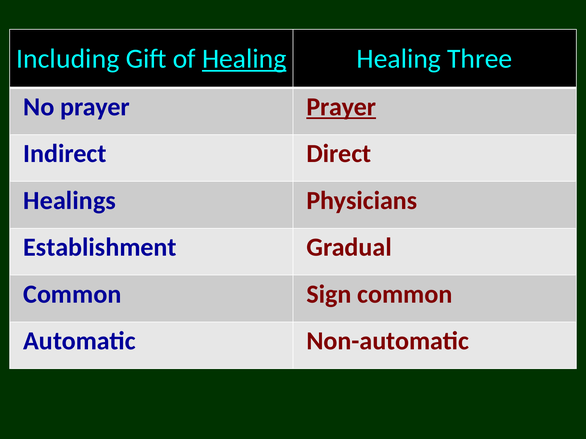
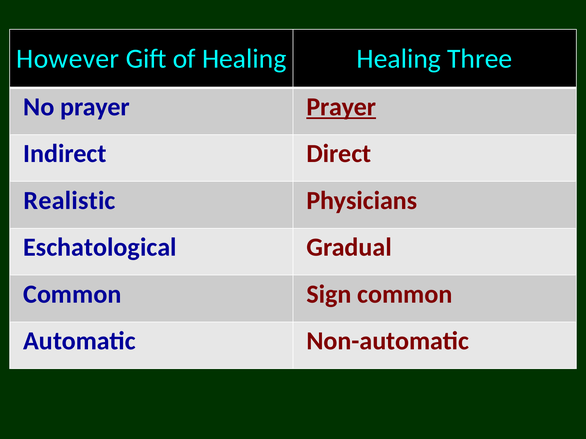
Including: Including -> However
Healing at (244, 59) underline: present -> none
Healings: Healings -> Realistic
Establishment: Establishment -> Eschatological
